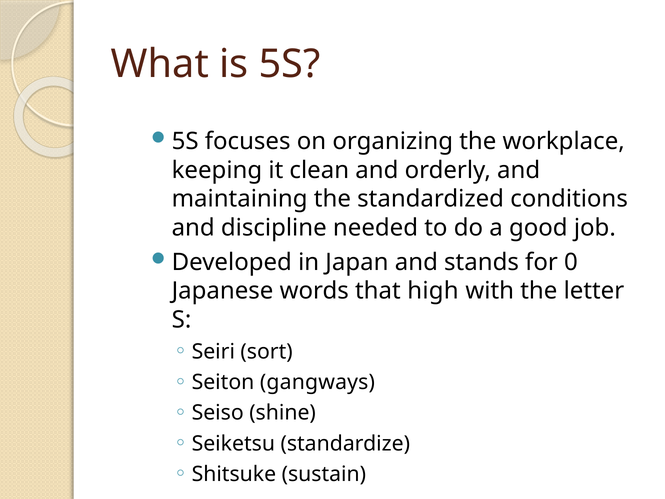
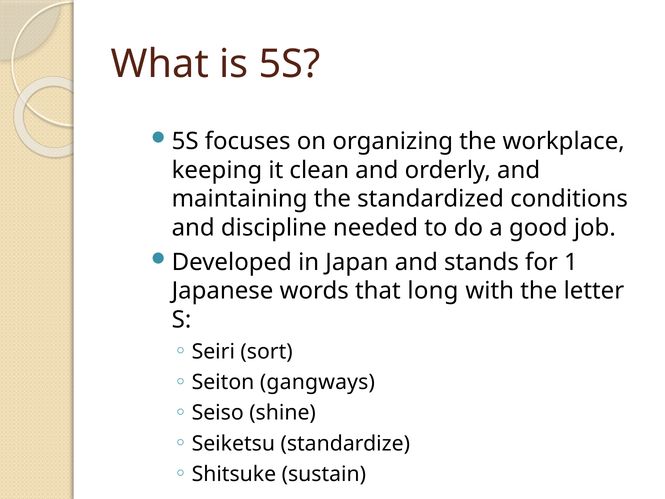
0: 0 -> 1
high: high -> long
